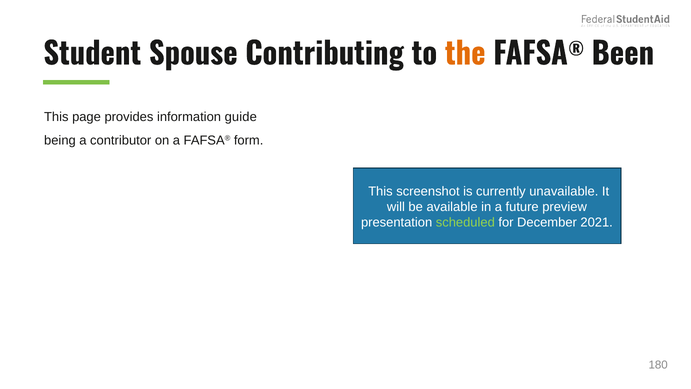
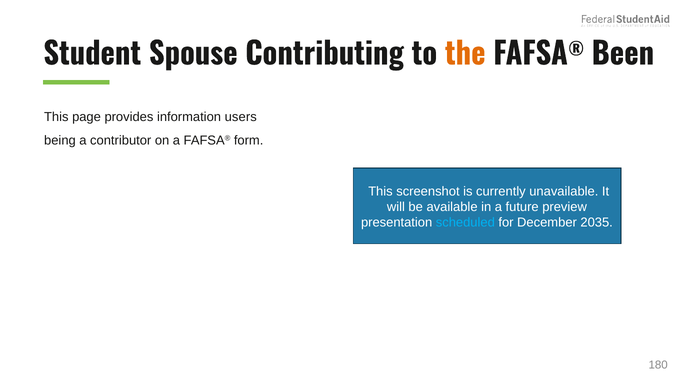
guide: guide -> users
scheduled colour: light green -> light blue
2021: 2021 -> 2035
